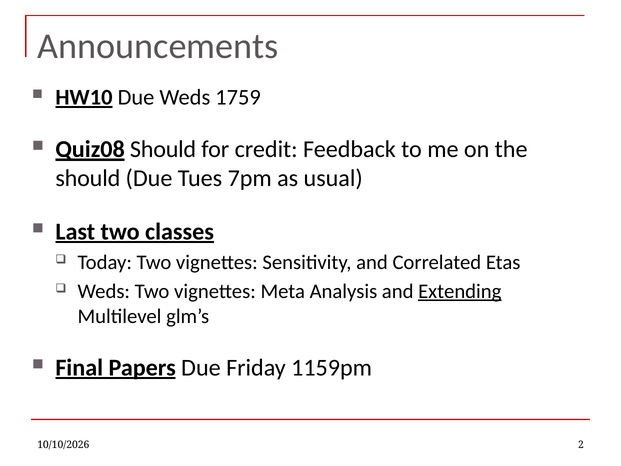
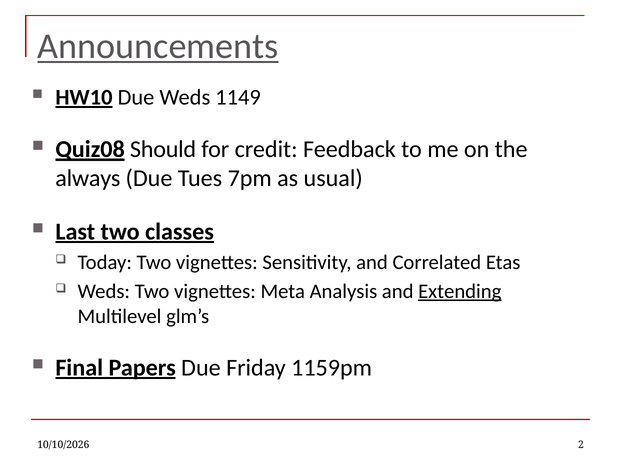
Announcements underline: none -> present
1759: 1759 -> 1149
should at (88, 178): should -> always
